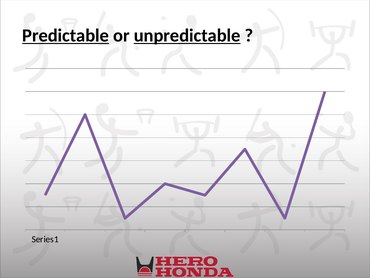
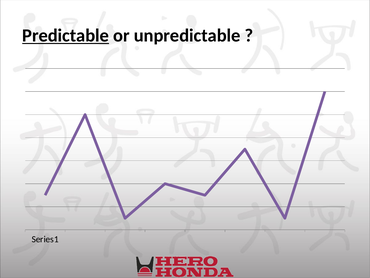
unpredictable underline: present -> none
